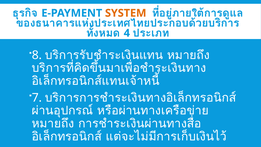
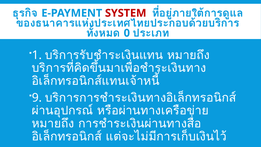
SYSTEM colour: orange -> red
4: 4 -> 0
8: 8 -> 1
7: 7 -> 9
